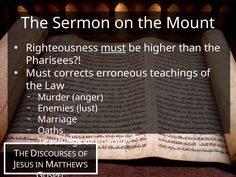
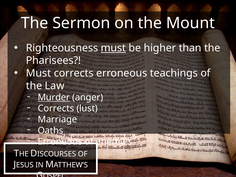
Murder underline: none -> present
Enemies at (56, 108): Enemies -> Corrects
Teachings at (60, 142): Teachings -> Erroneous
